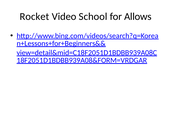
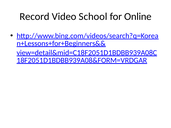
Rocket: Rocket -> Record
Allows: Allows -> Online
